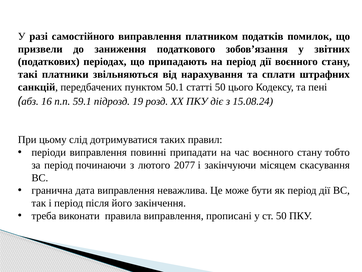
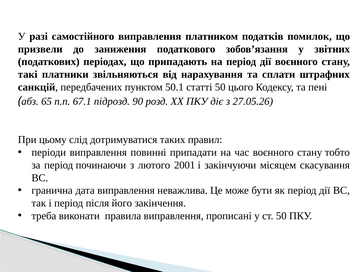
16: 16 -> 65
59.1: 59.1 -> 67.1
19: 19 -> 90
15.08.24: 15.08.24 -> 27.05.26
2077: 2077 -> 2001
